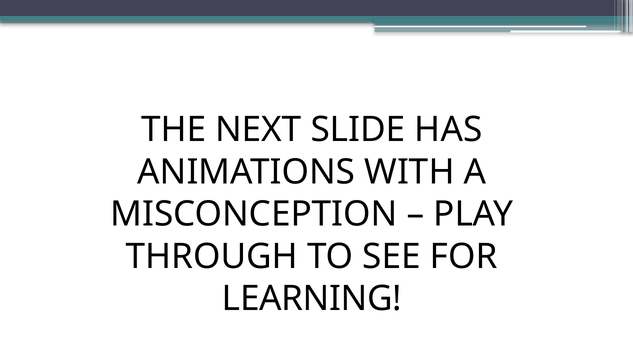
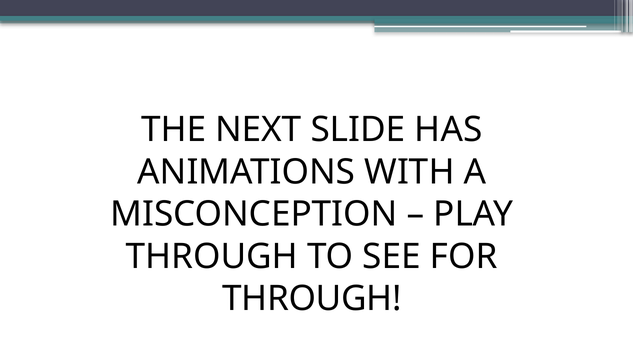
LEARNING at (312, 299): LEARNING -> THROUGH
